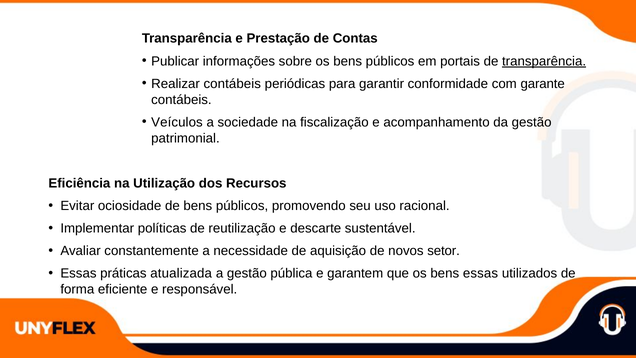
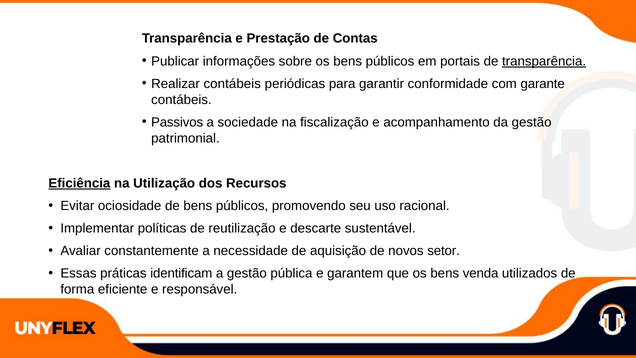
Veículos: Veículos -> Passivos
Eficiência underline: none -> present
atualizada: atualizada -> identificam
bens essas: essas -> venda
